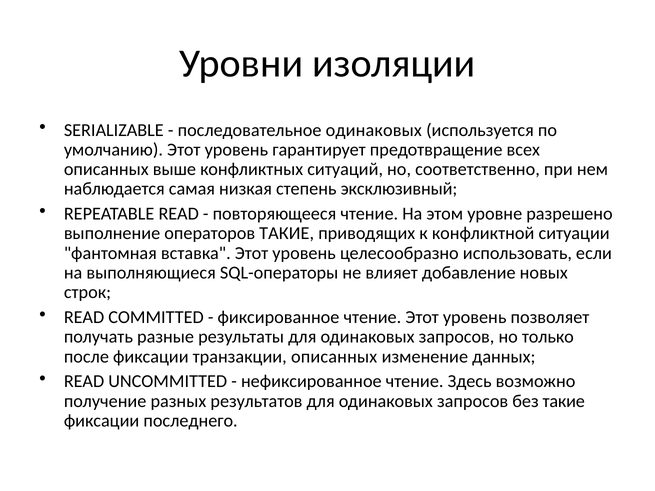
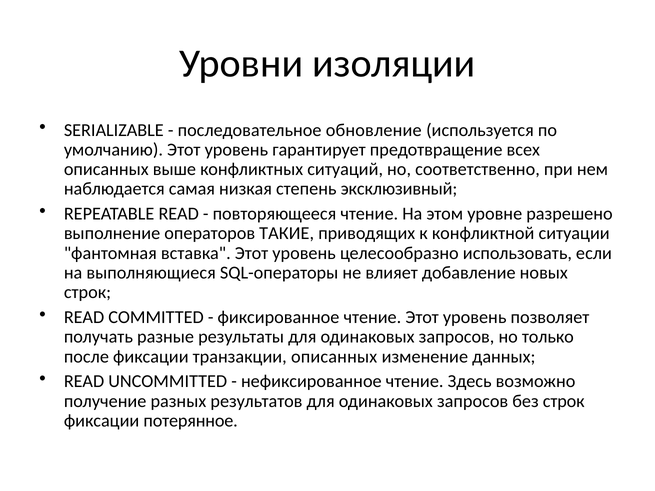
последовательное одинаковых: одинаковых -> обновление
без такие: такие -> строк
последнего: последнего -> потерянное
